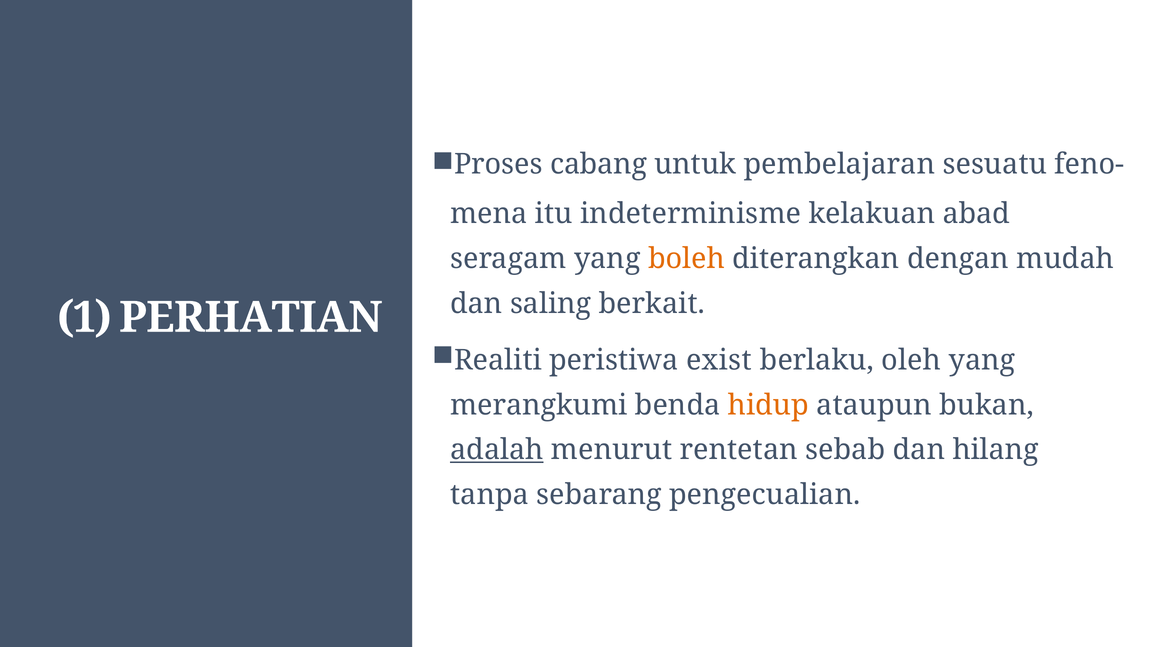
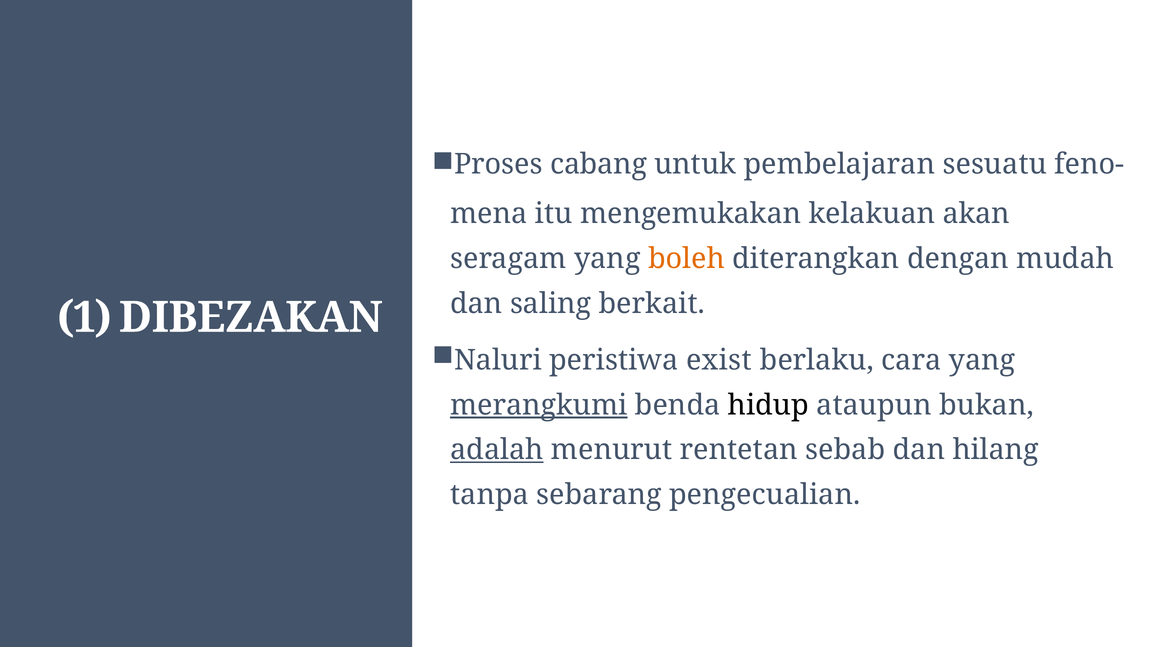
indeterminisme: indeterminisme -> mengemukakan
abad: abad -> akan
PERHATIAN: PERHATIAN -> DIBEZAKAN
Realiti: Realiti -> Naluri
oleh: oleh -> cara
merangkumi underline: none -> present
hidup colour: orange -> black
